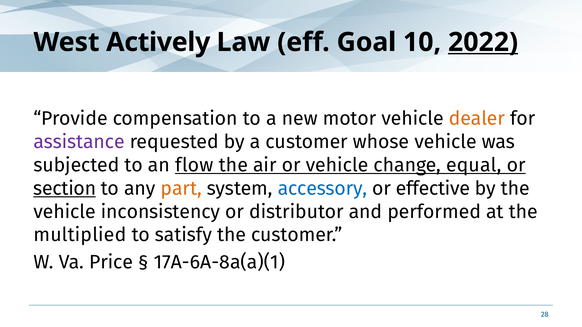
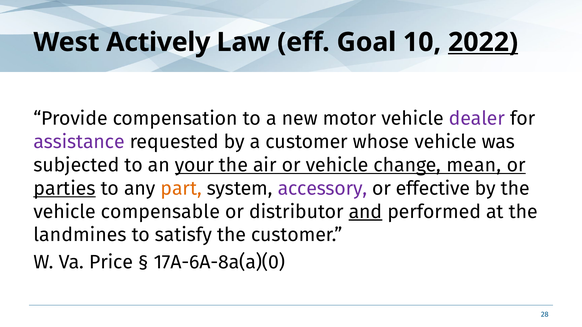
dealer colour: orange -> purple
flow: flow -> your
equal: equal -> mean
section: section -> parties
accessory colour: blue -> purple
inconsistency: inconsistency -> compensable
and underline: none -> present
multiplied: multiplied -> landmines
17A-6A-8a(a)(1: 17A-6A-8a(a)(1 -> 17A-6A-8a(a)(0
